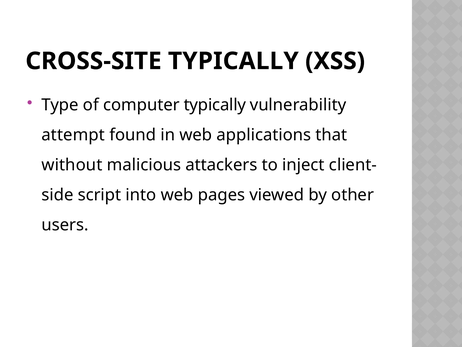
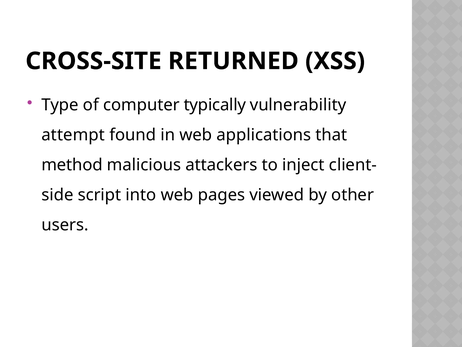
CROSS-SITE TYPICALLY: TYPICALLY -> RETURNED
without: without -> method
